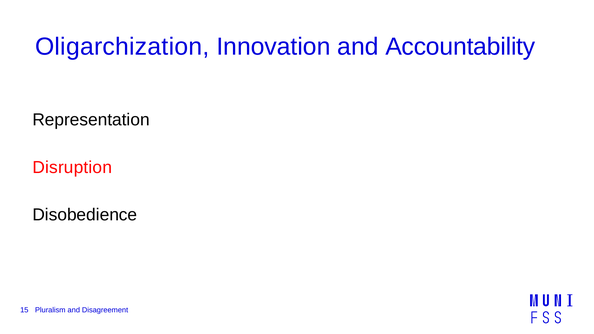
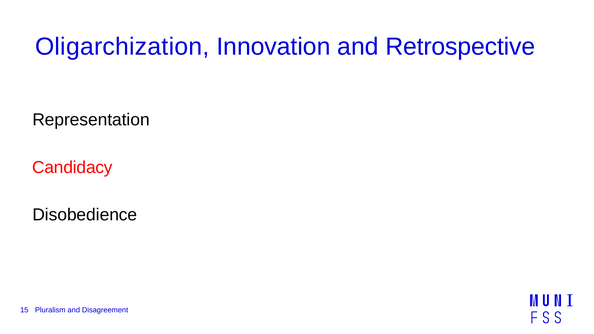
Accountability: Accountability -> Retrospective
Disruption: Disruption -> Candidacy
